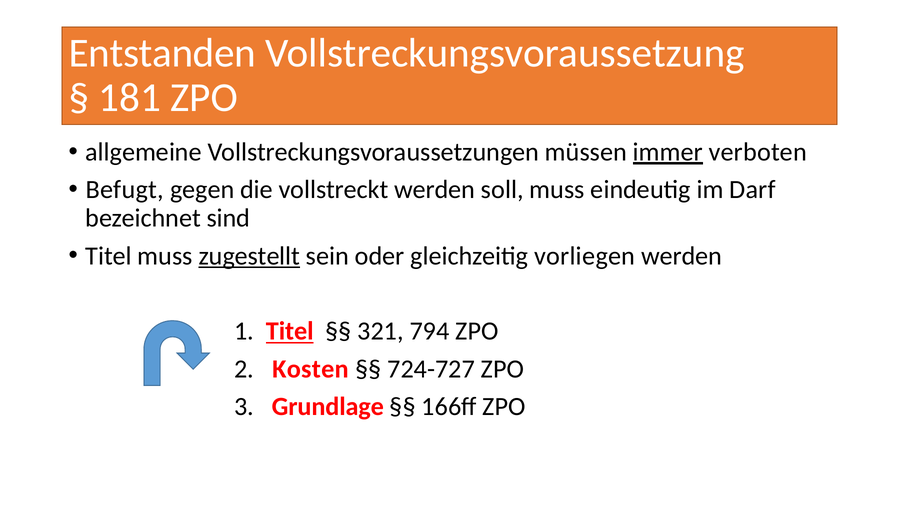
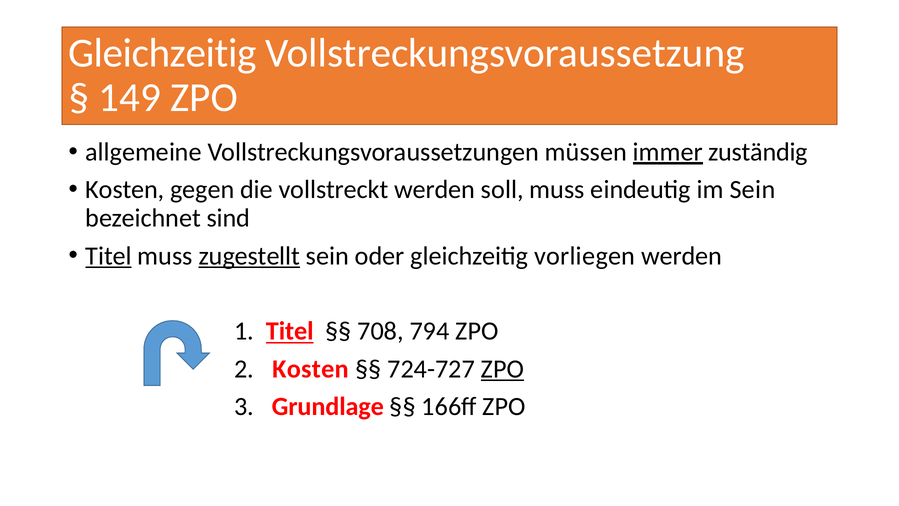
Entstanden at (162, 53): Entstanden -> Gleichzeitig
181: 181 -> 149
verboten: verboten -> zuständig
Befugt at (125, 190): Befugt -> Kosten
im Darf: Darf -> Sein
Titel at (109, 256) underline: none -> present
321: 321 -> 708
ZPO at (502, 369) underline: none -> present
